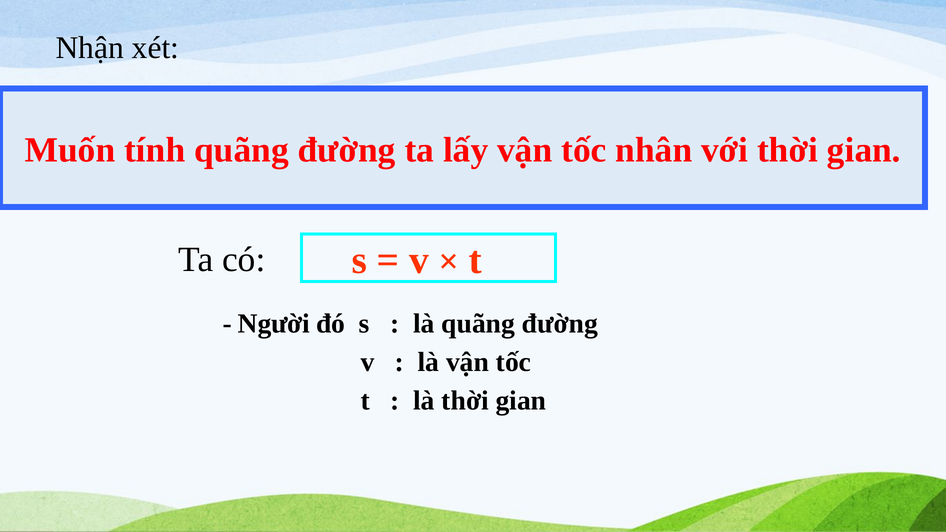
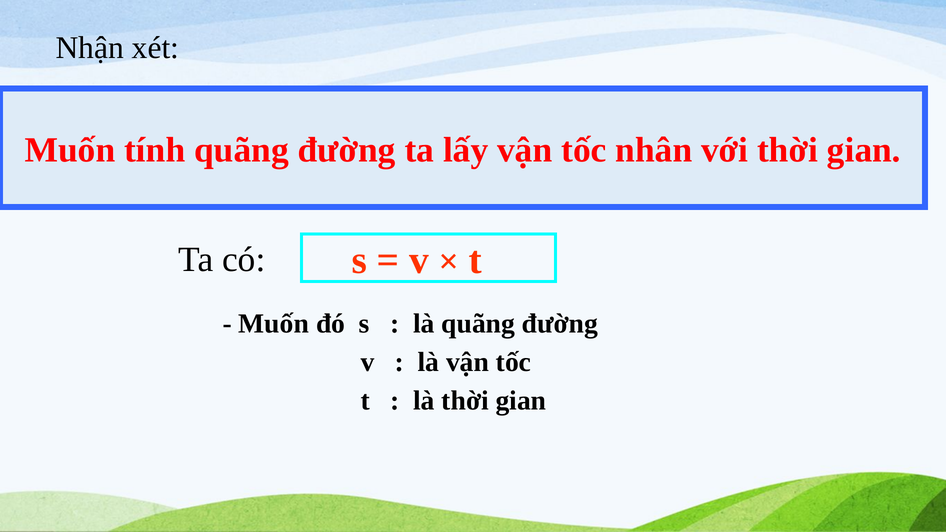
Người at (274, 324): Người -> Muốn
